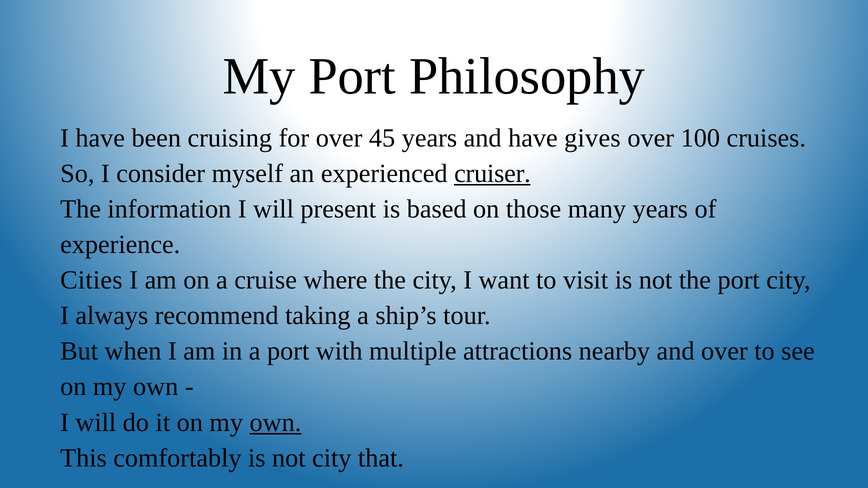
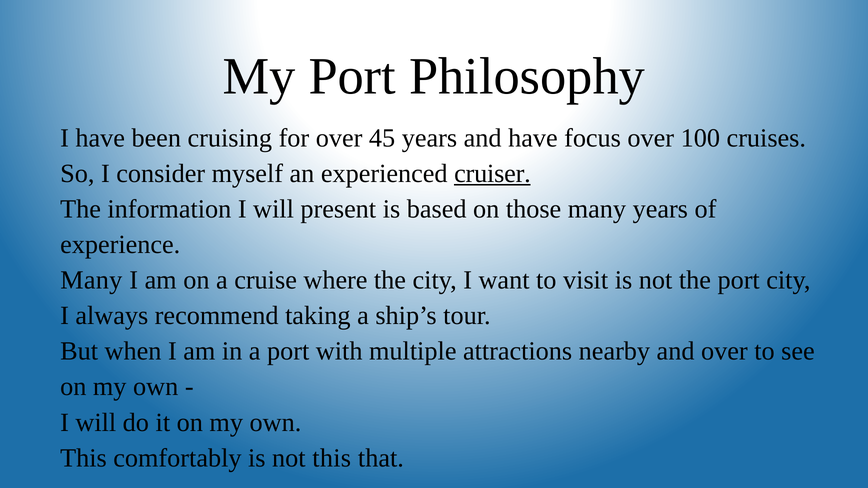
gives: gives -> focus
Cities at (91, 280): Cities -> Many
own at (275, 423) underline: present -> none
not city: city -> this
